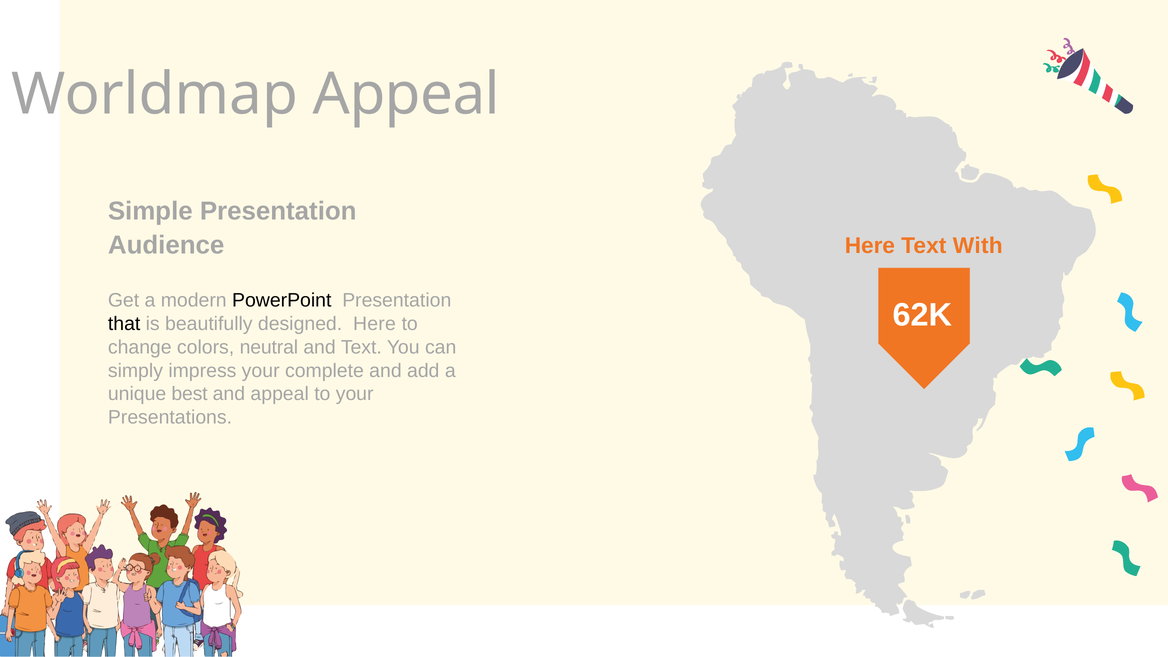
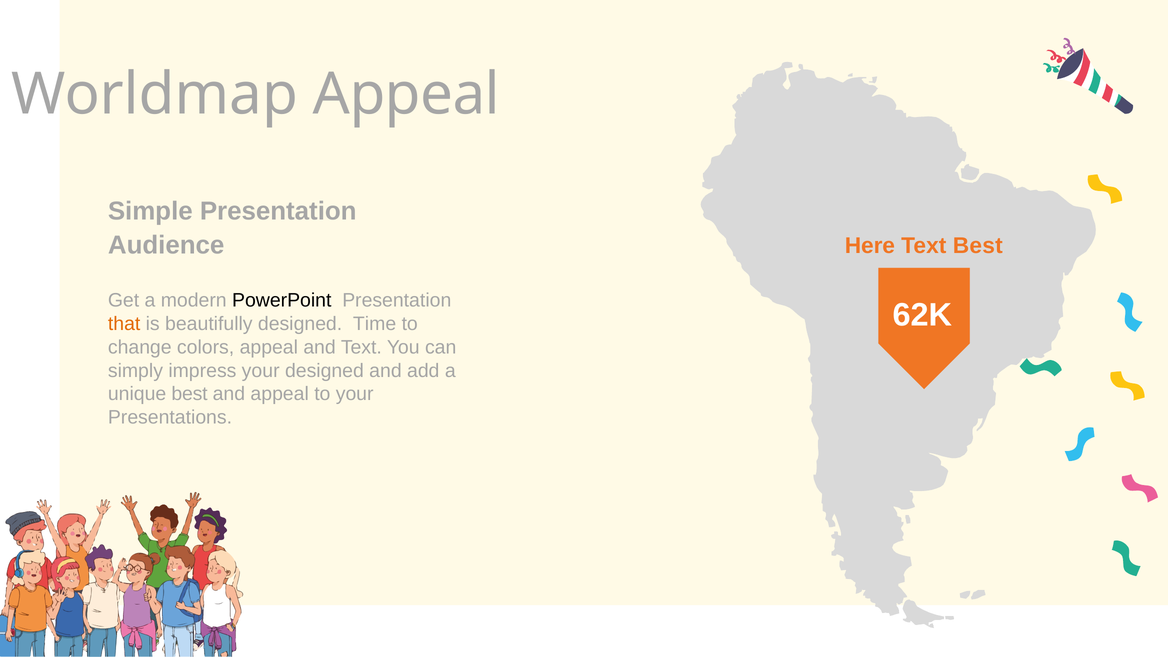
Text With: With -> Best
that colour: black -> orange
designed Here: Here -> Time
colors neutral: neutral -> appeal
your complete: complete -> designed
